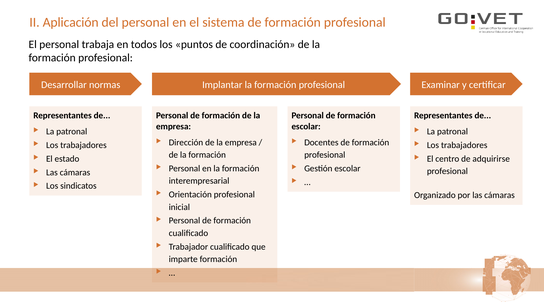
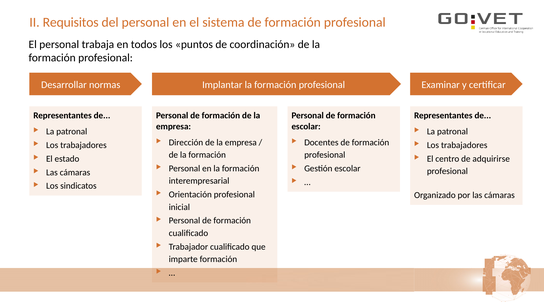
Aplicación: Aplicación -> Requisitos
